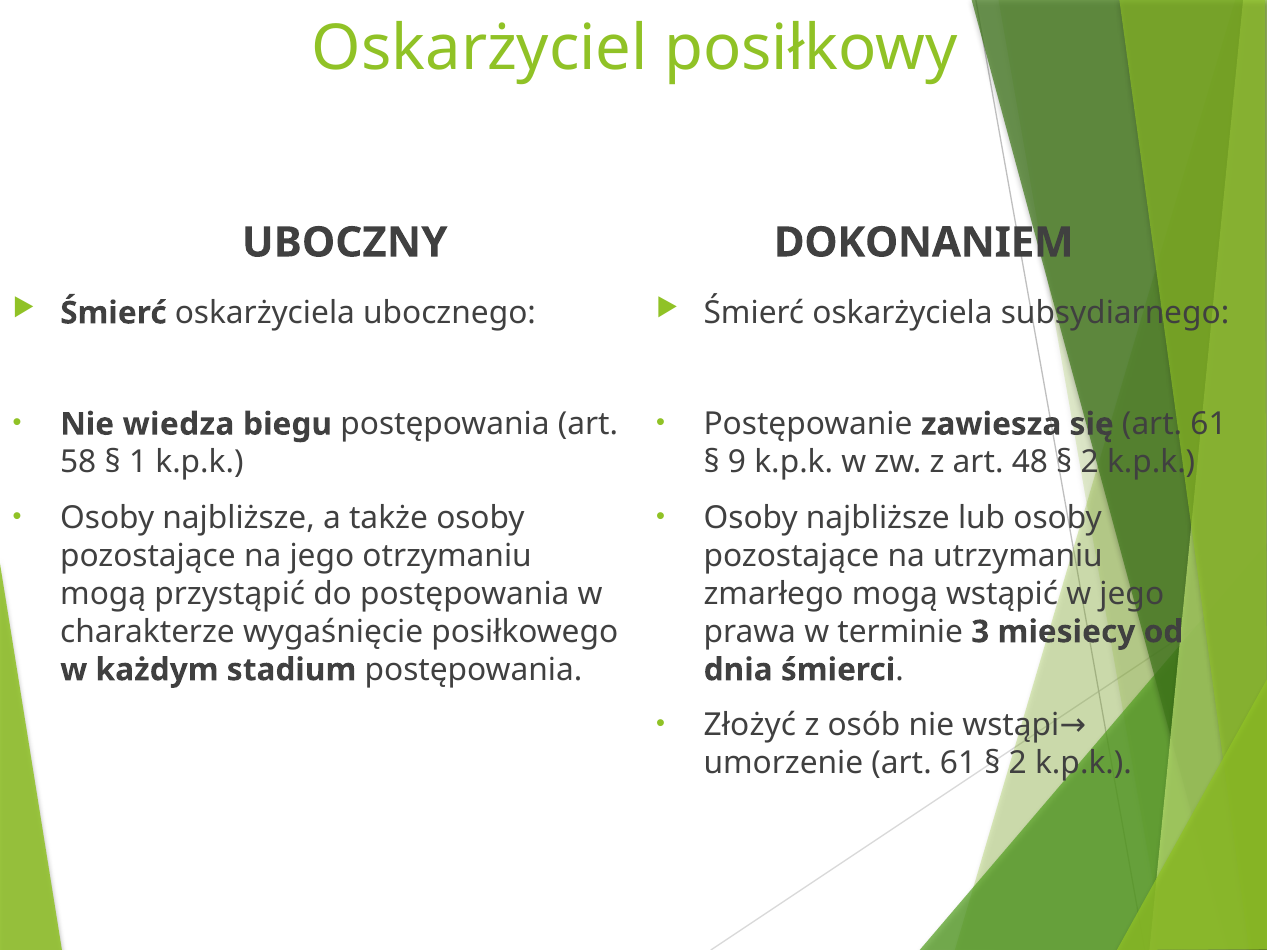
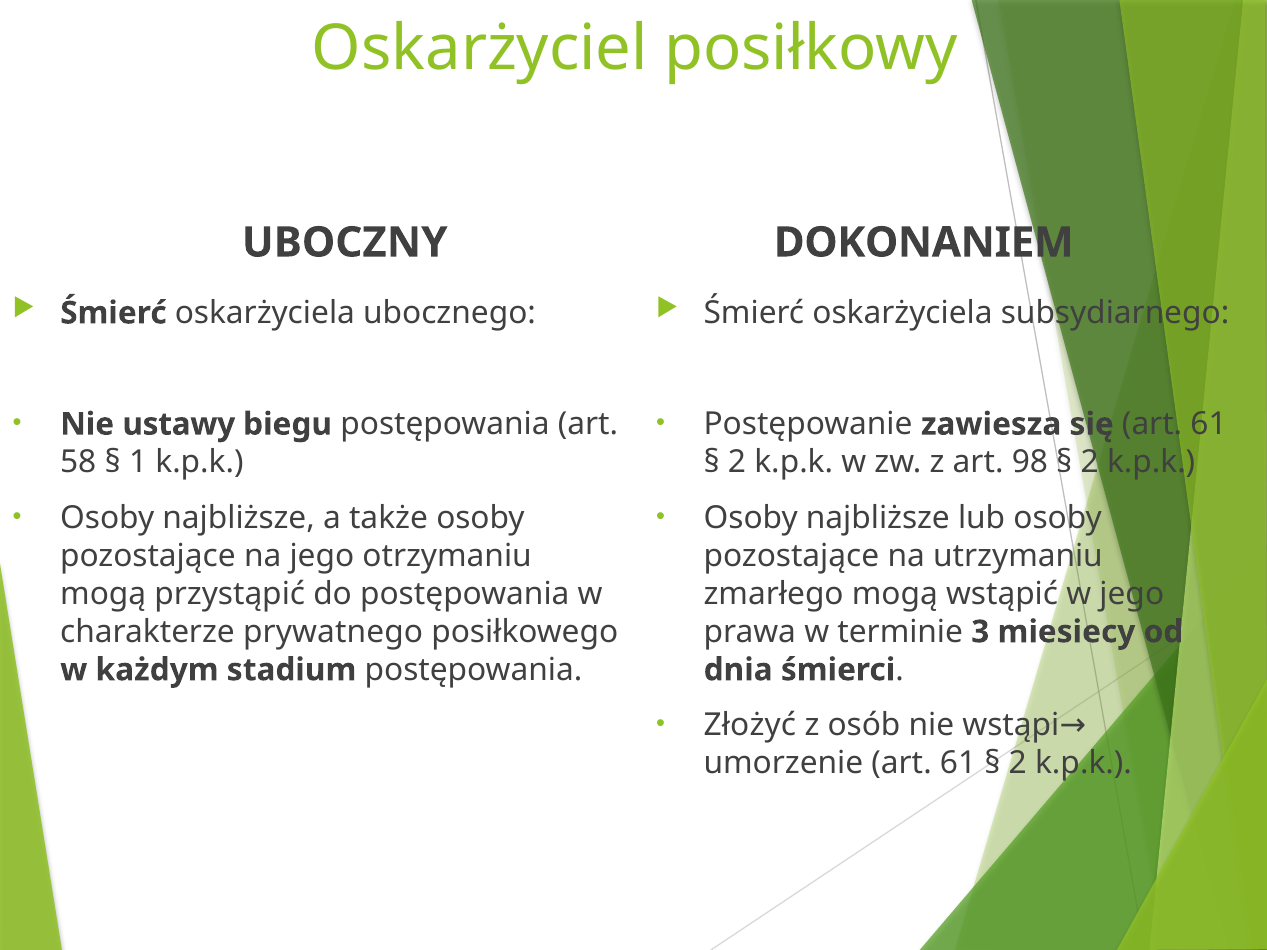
wiedza: wiedza -> ustawy
9 at (737, 462): 9 -> 2
48: 48 -> 98
wygaśnięcie: wygaśnięcie -> prywatnego
